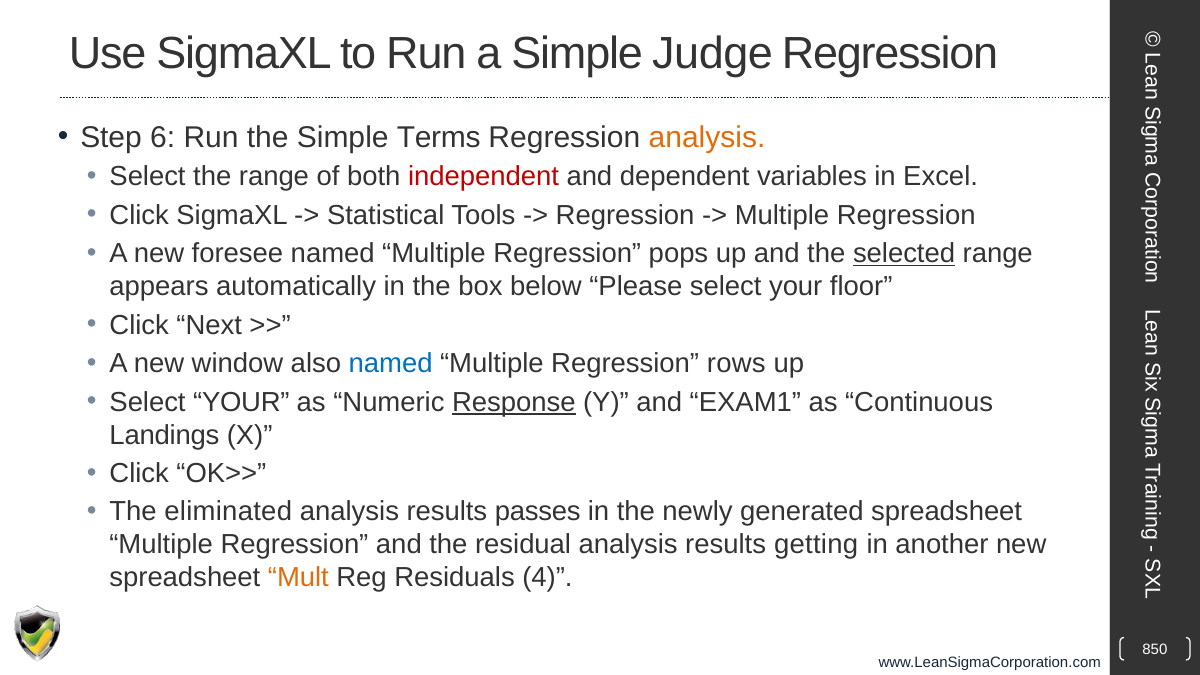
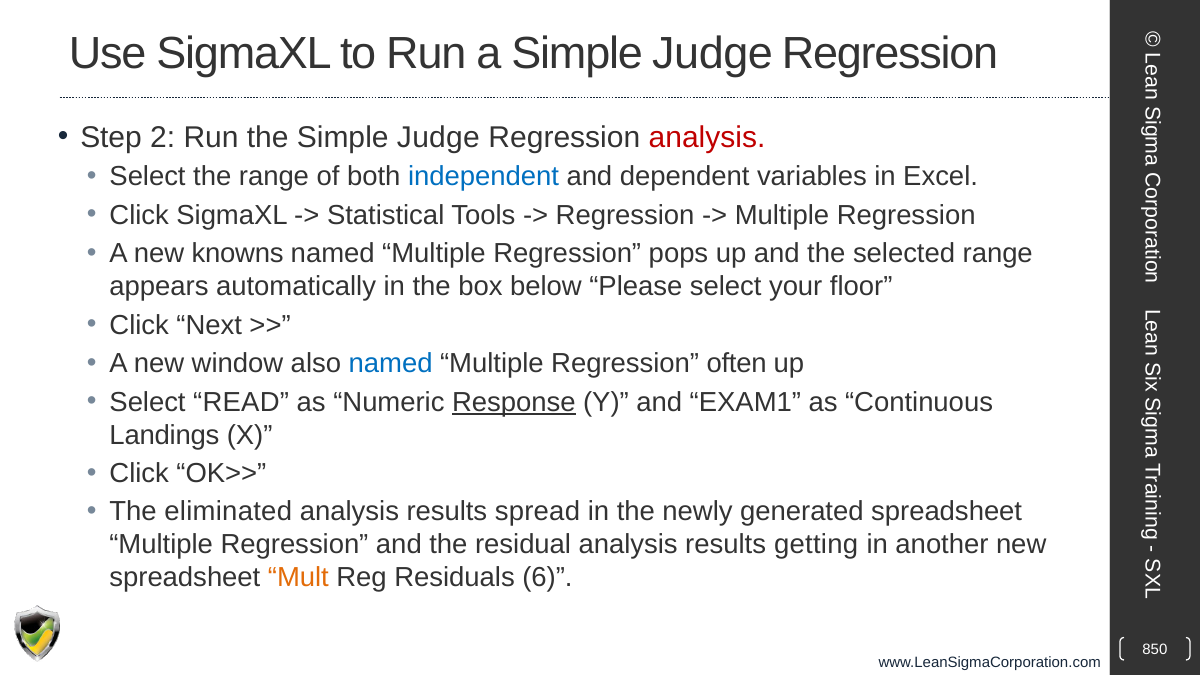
6: 6 -> 2
the Simple Terms: Terms -> Judge
analysis at (707, 137) colour: orange -> red
independent colour: red -> blue
foresee: foresee -> knowns
selected underline: present -> none
rows: rows -> often
YOUR at (241, 402): YOUR -> READ
passes: passes -> spread
4: 4 -> 6
